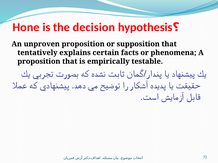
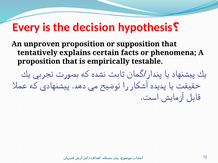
Hone: Hone -> Every
